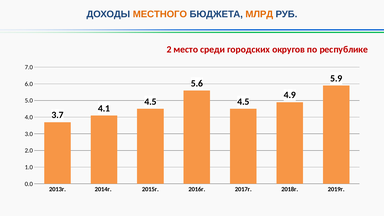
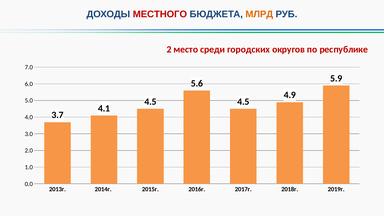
МЕСТНОГО colour: orange -> red
